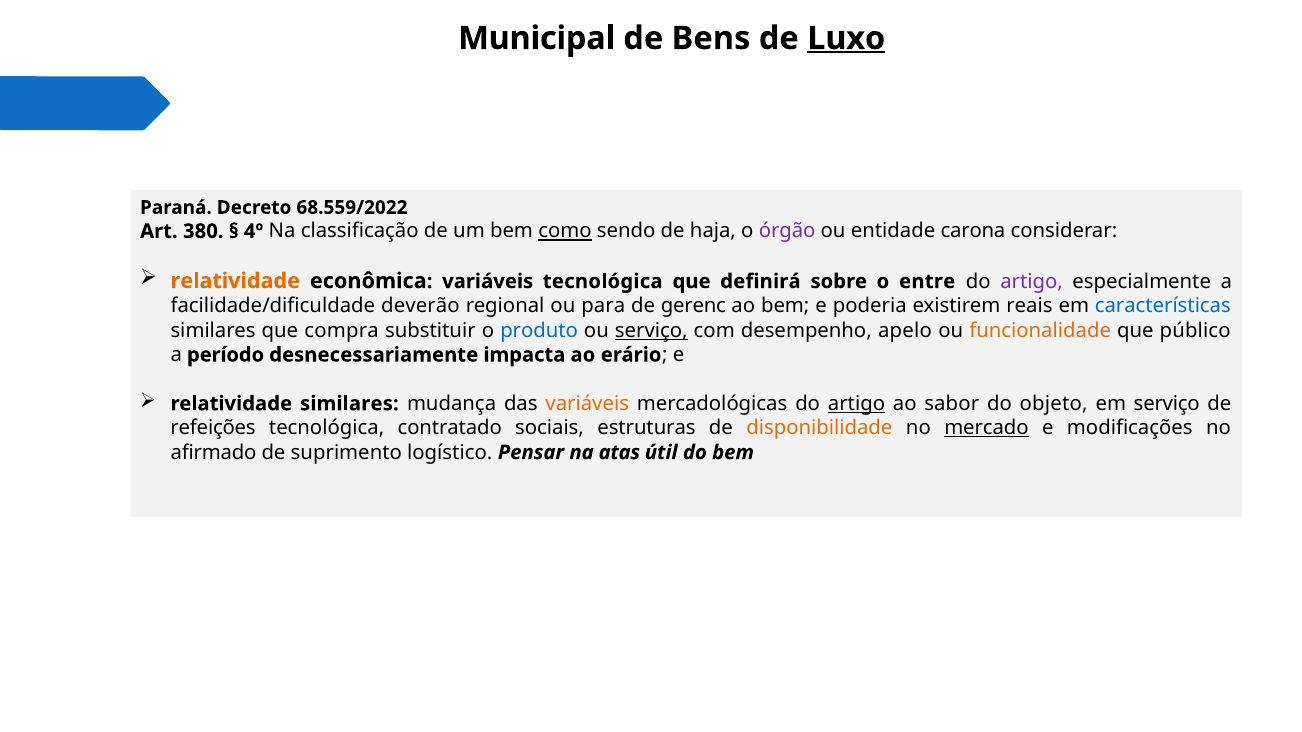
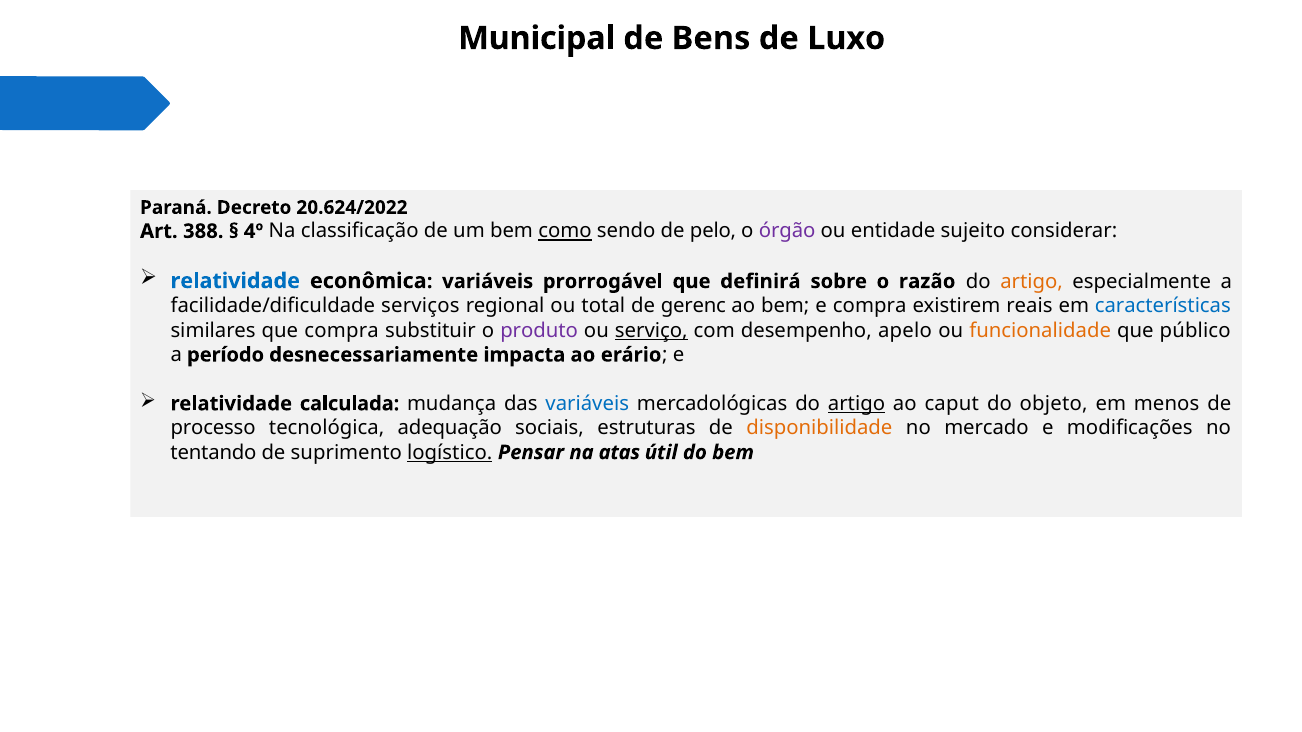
Luxo underline: present -> none
68.559/2022: 68.559/2022 -> 20.624/2022
380: 380 -> 388
haja: haja -> pelo
carona: carona -> sujeito
relatividade at (235, 281) colour: orange -> blue
variáveis tecnológica: tecnológica -> prorrogável
entre: entre -> razão
artigo at (1032, 282) colour: purple -> orange
deverão: deverão -> serviços
para: para -> total
e poderia: poderia -> compra
produto colour: blue -> purple
relatividade similares: similares -> calculada
variáveis at (587, 404) colour: orange -> blue
sabor: sabor -> caput
em serviço: serviço -> menos
refeições: refeições -> processo
contratado: contratado -> adequação
mercado underline: present -> none
afirmado: afirmado -> tentando
logístico underline: none -> present
